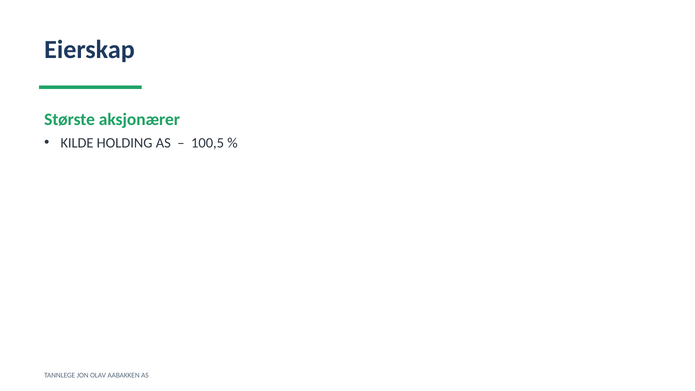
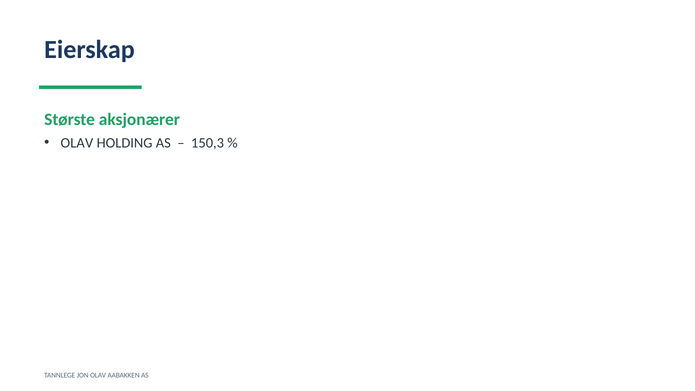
KILDE at (77, 143): KILDE -> OLAV
100,5: 100,5 -> 150,3
